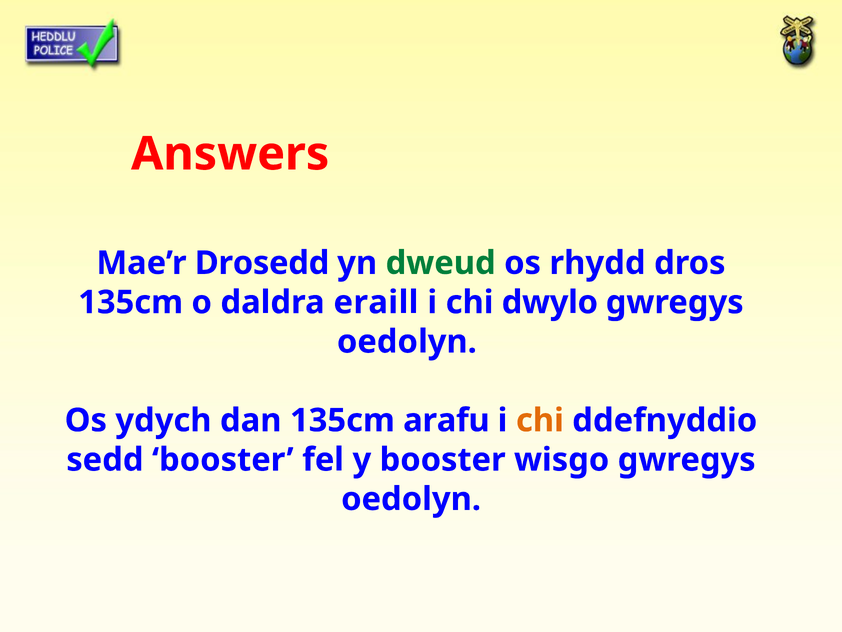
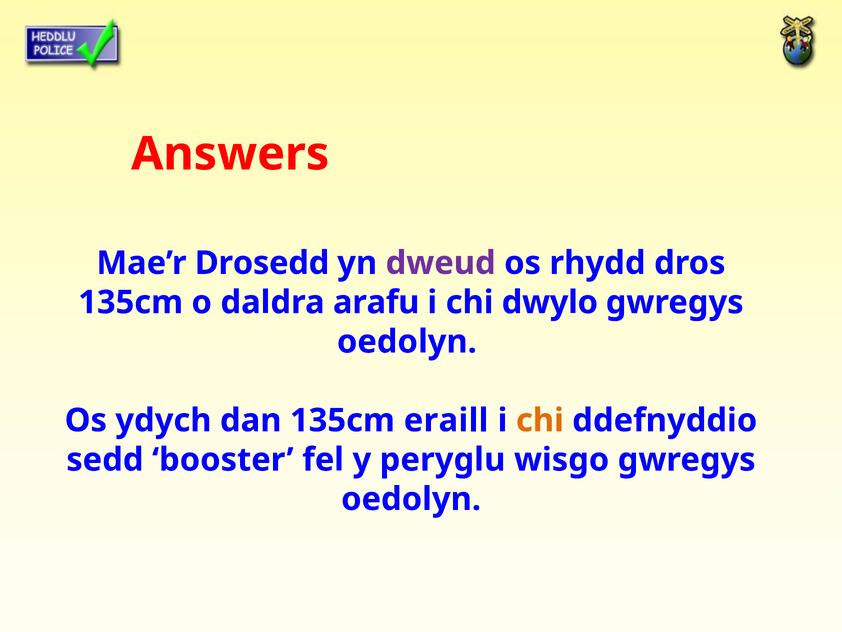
dweud colour: green -> purple
eraill: eraill -> arafu
arafu: arafu -> eraill
y booster: booster -> peryglu
